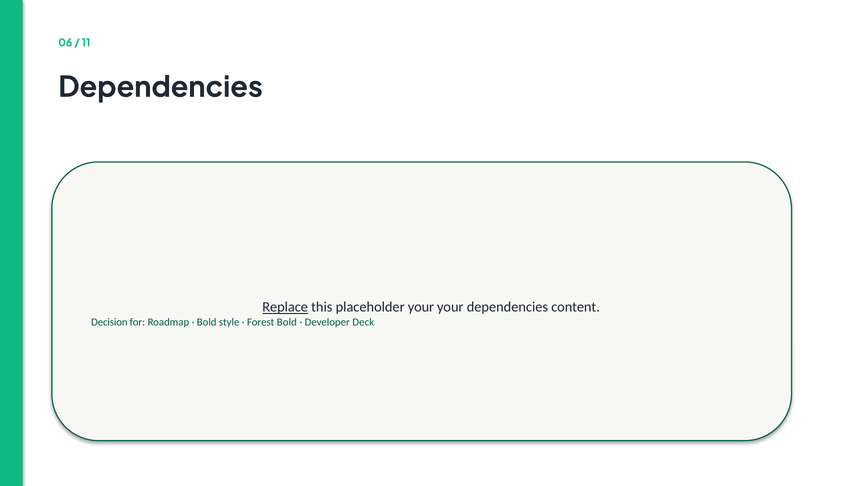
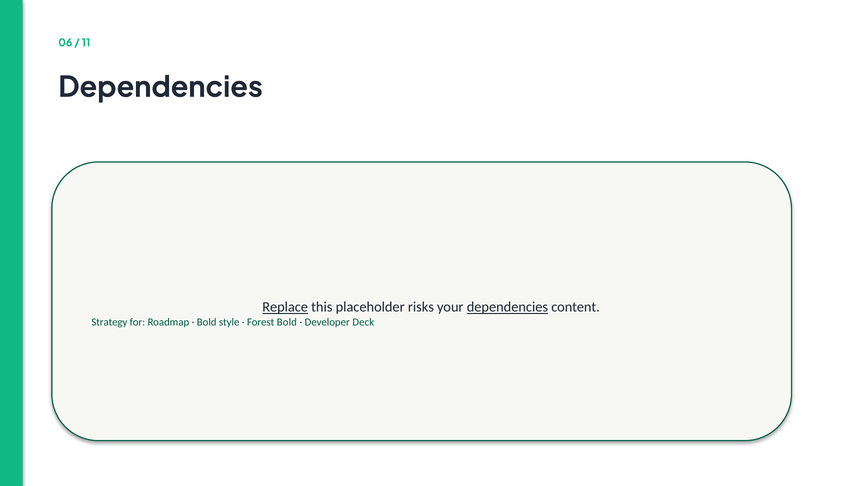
placeholder your: your -> risks
dependencies at (507, 308) underline: none -> present
Decision: Decision -> Strategy
